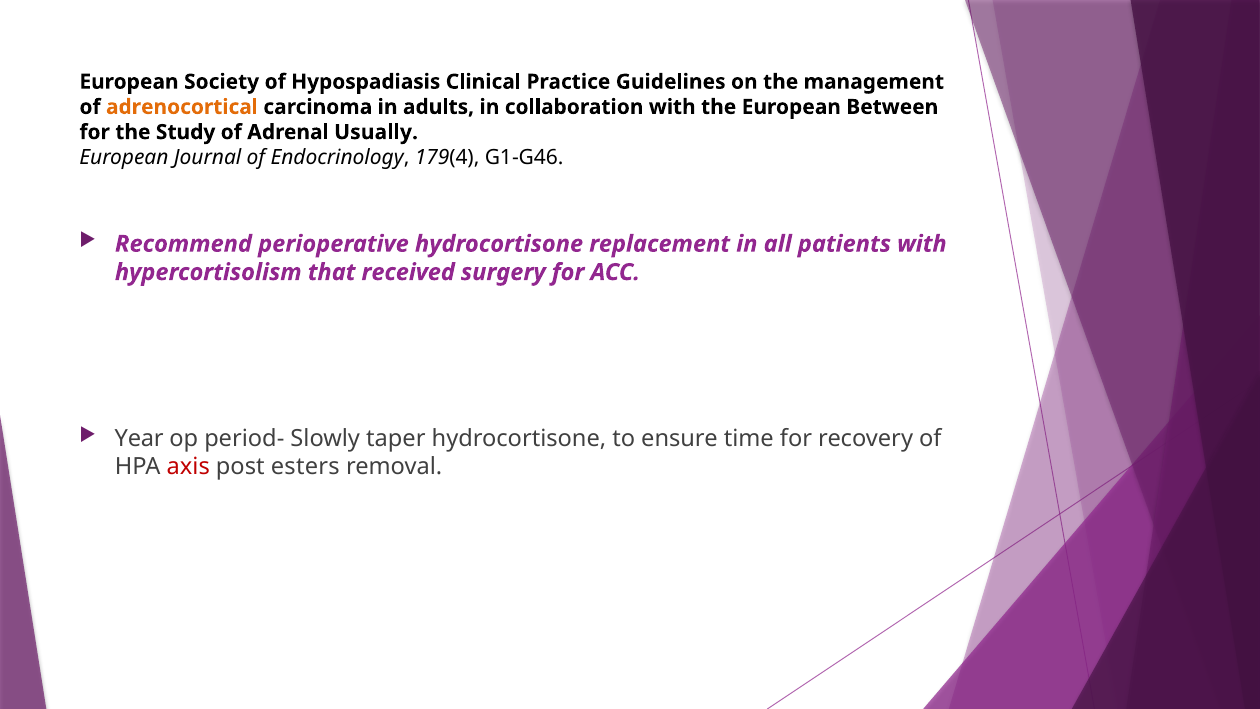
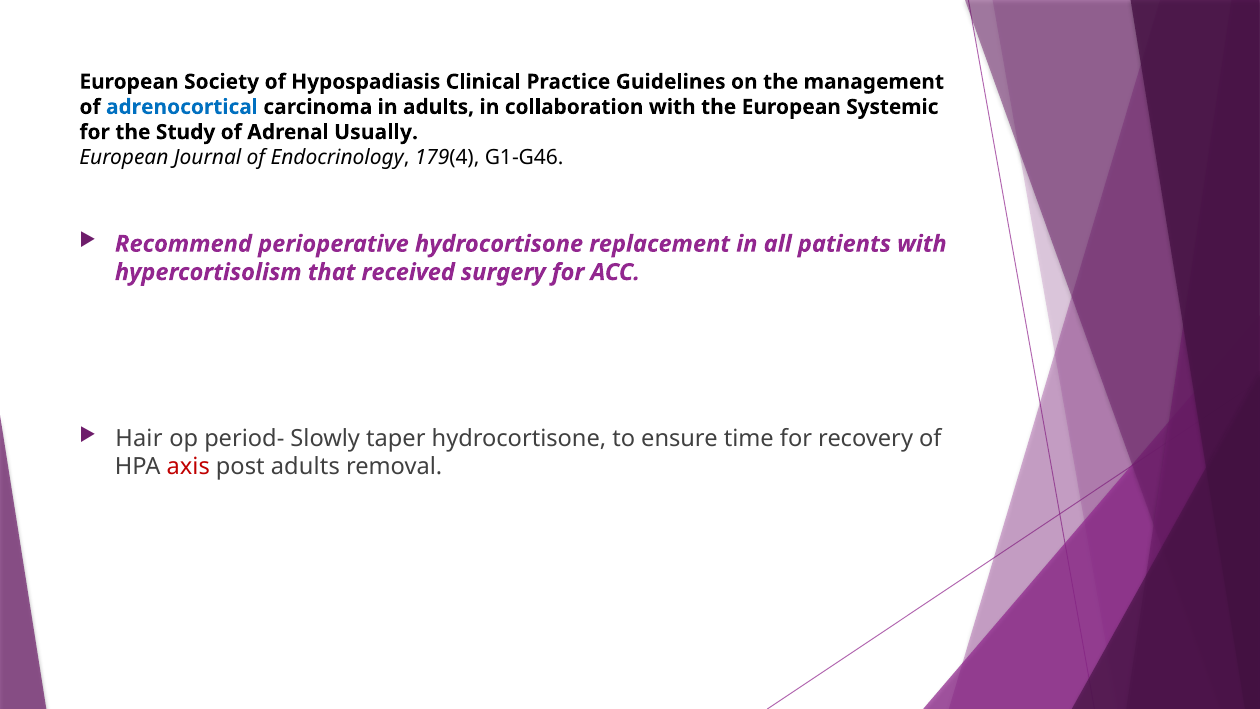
adrenocortical colour: orange -> blue
Between: Between -> Systemic
Year: Year -> Hair
post esters: esters -> adults
